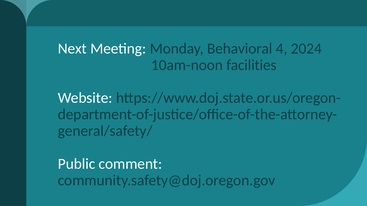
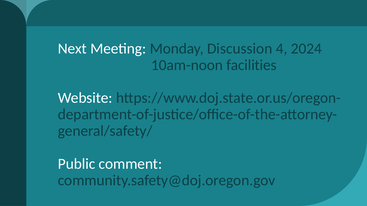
Behavioral: Behavioral -> Discussion
